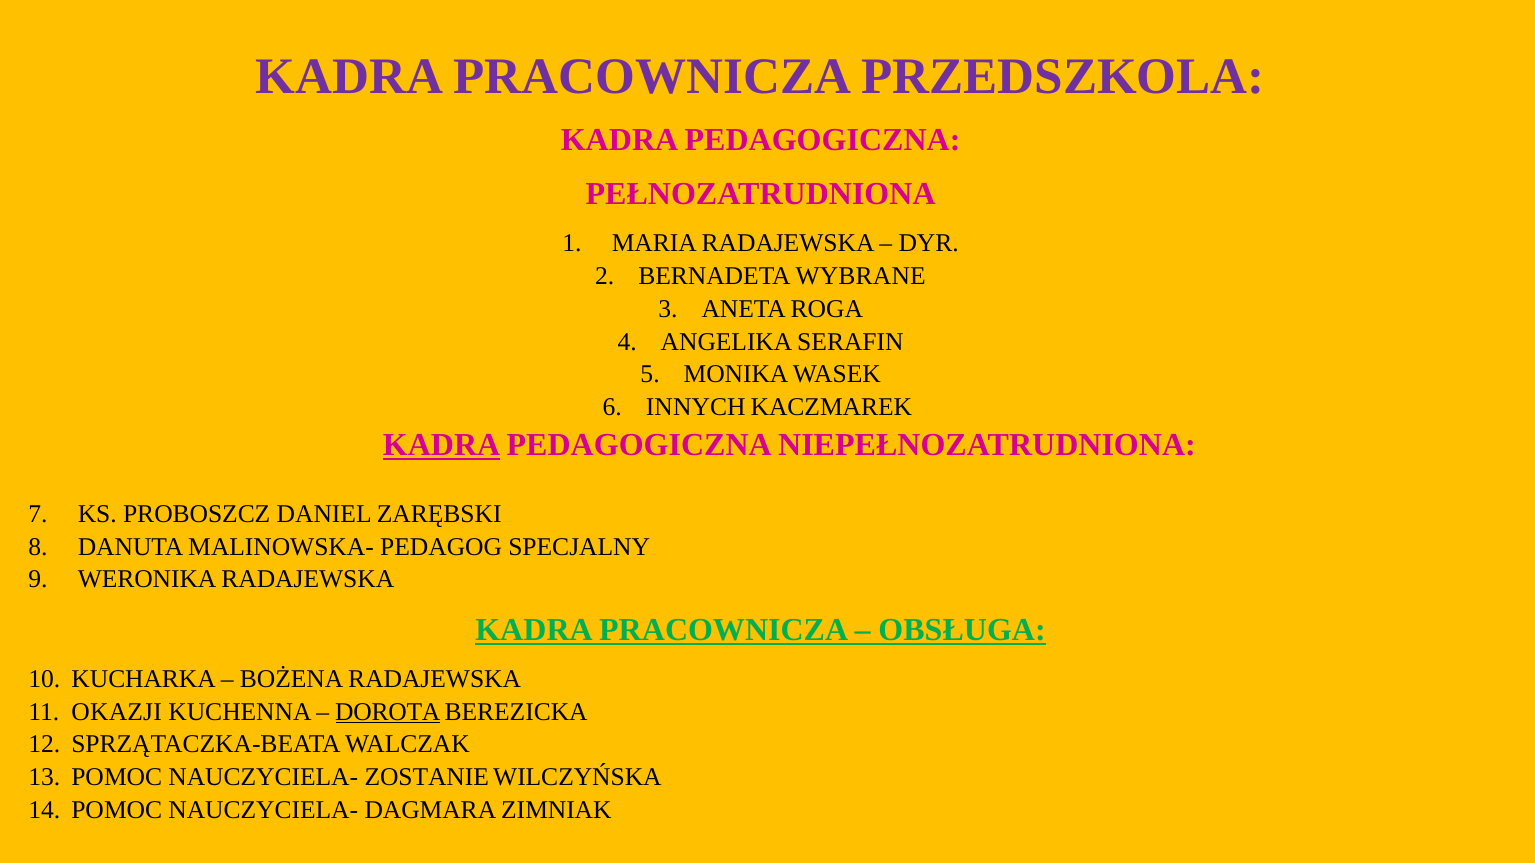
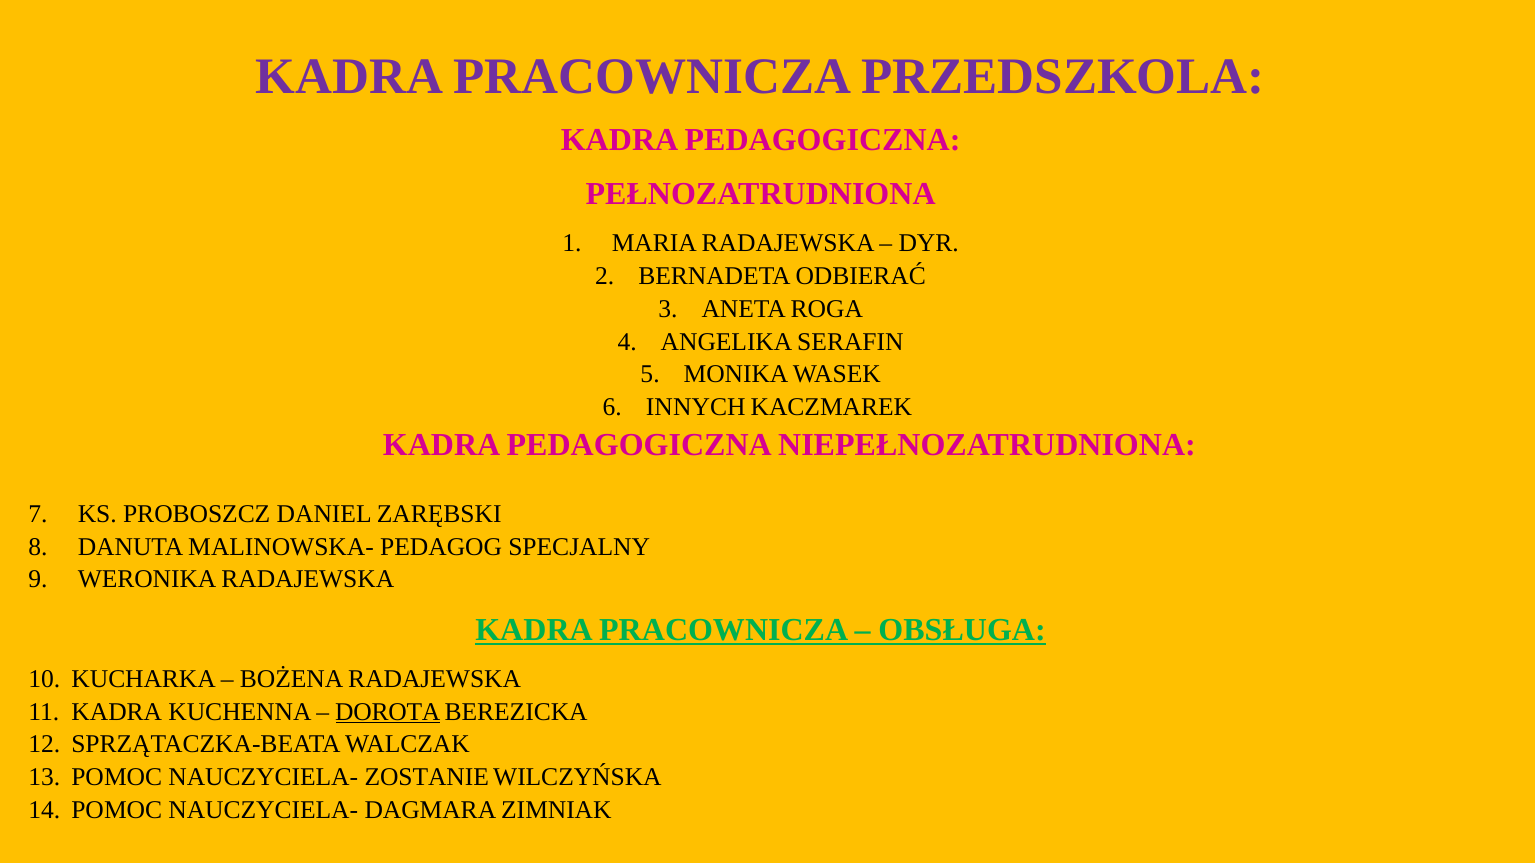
WYBRANE: WYBRANE -> ODBIERAĆ
KADRA at (442, 445) underline: present -> none
OKAZJI at (117, 712): OKAZJI -> KADRA
